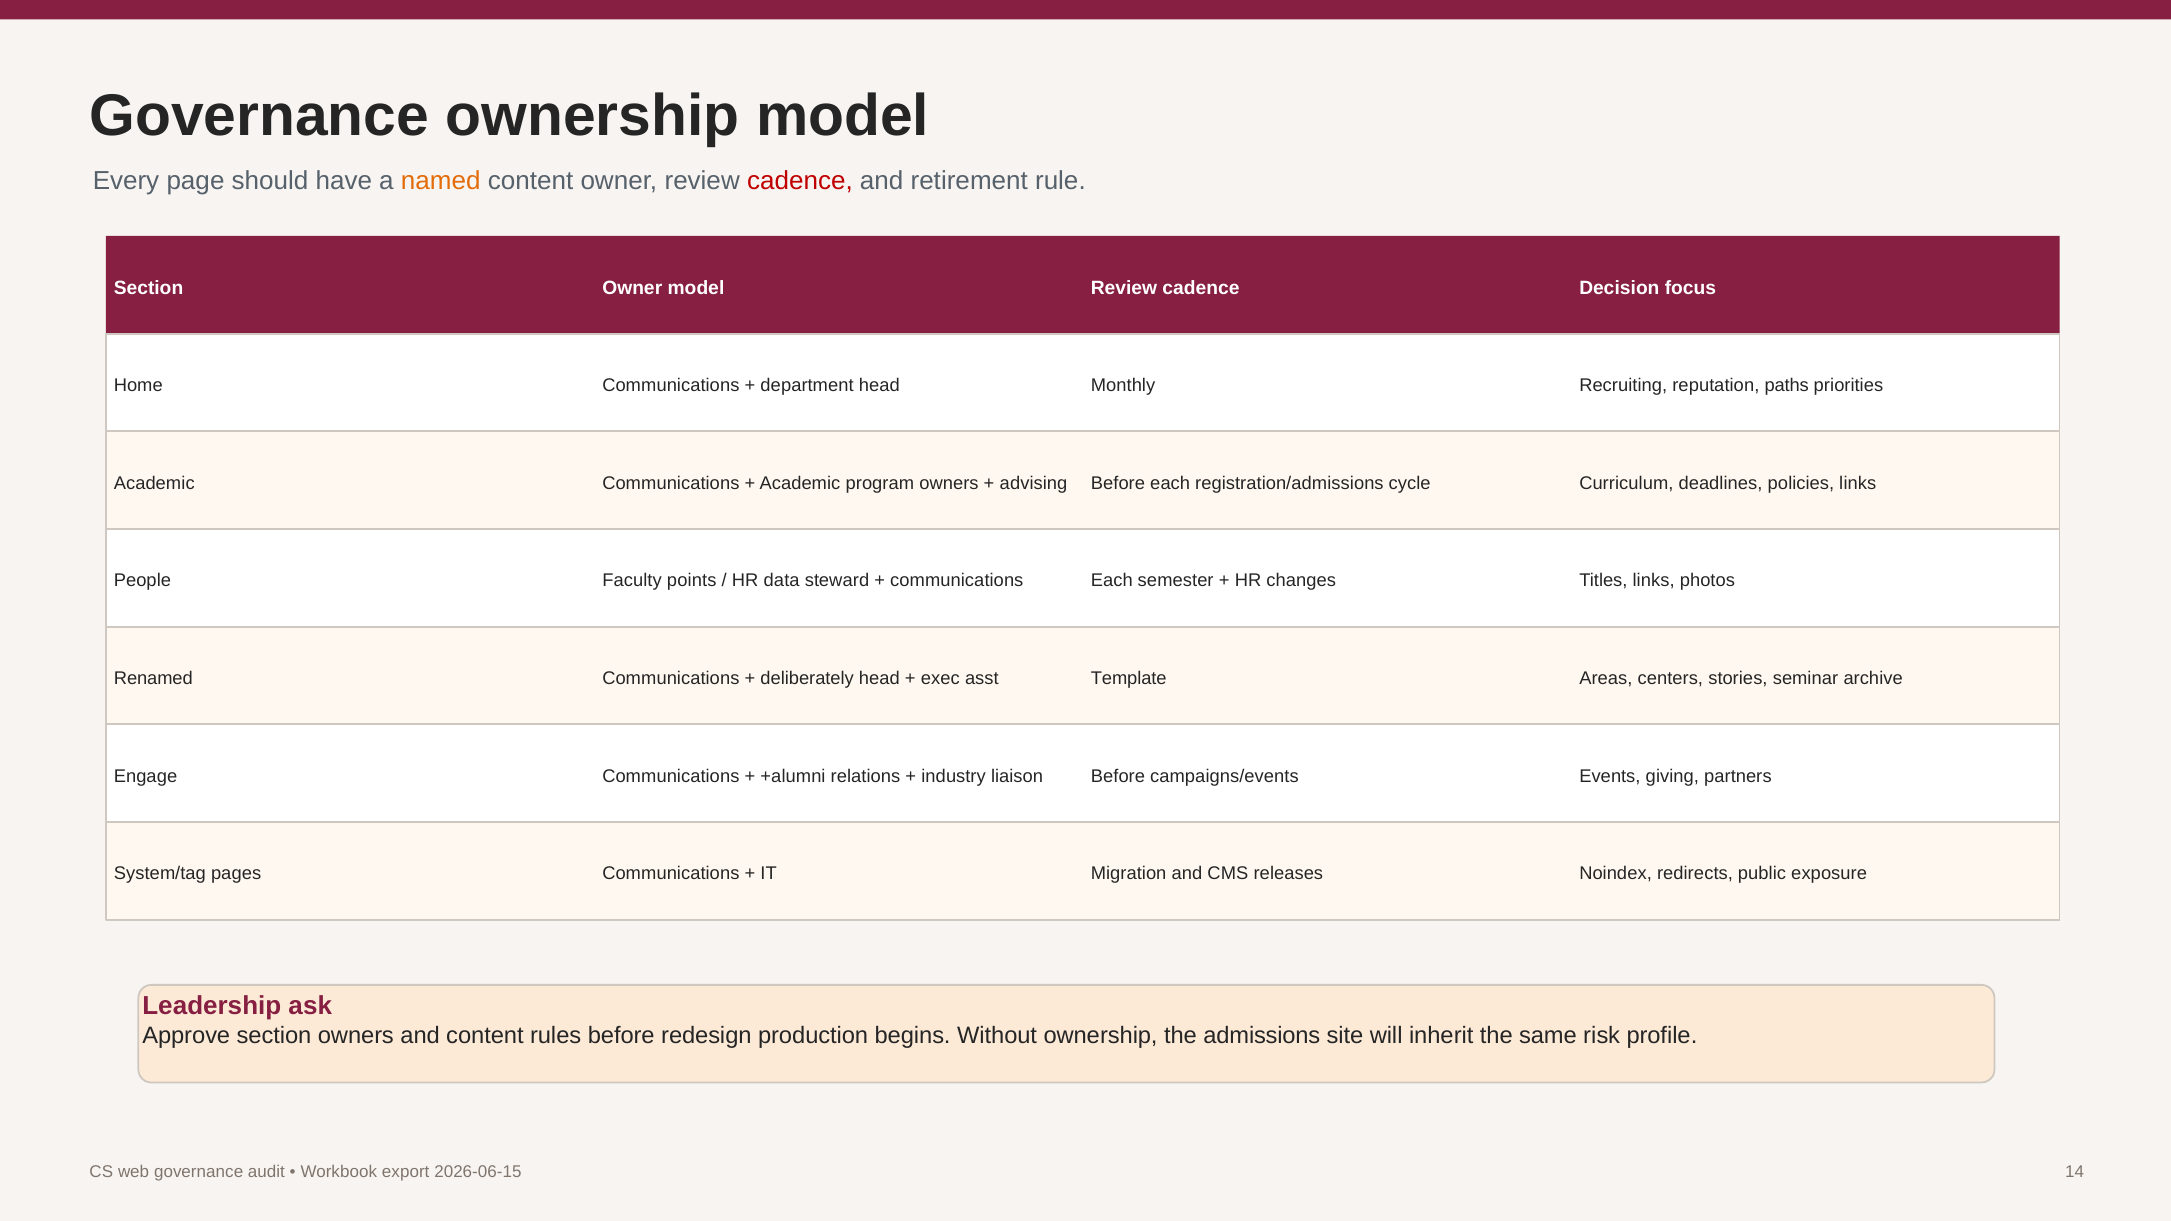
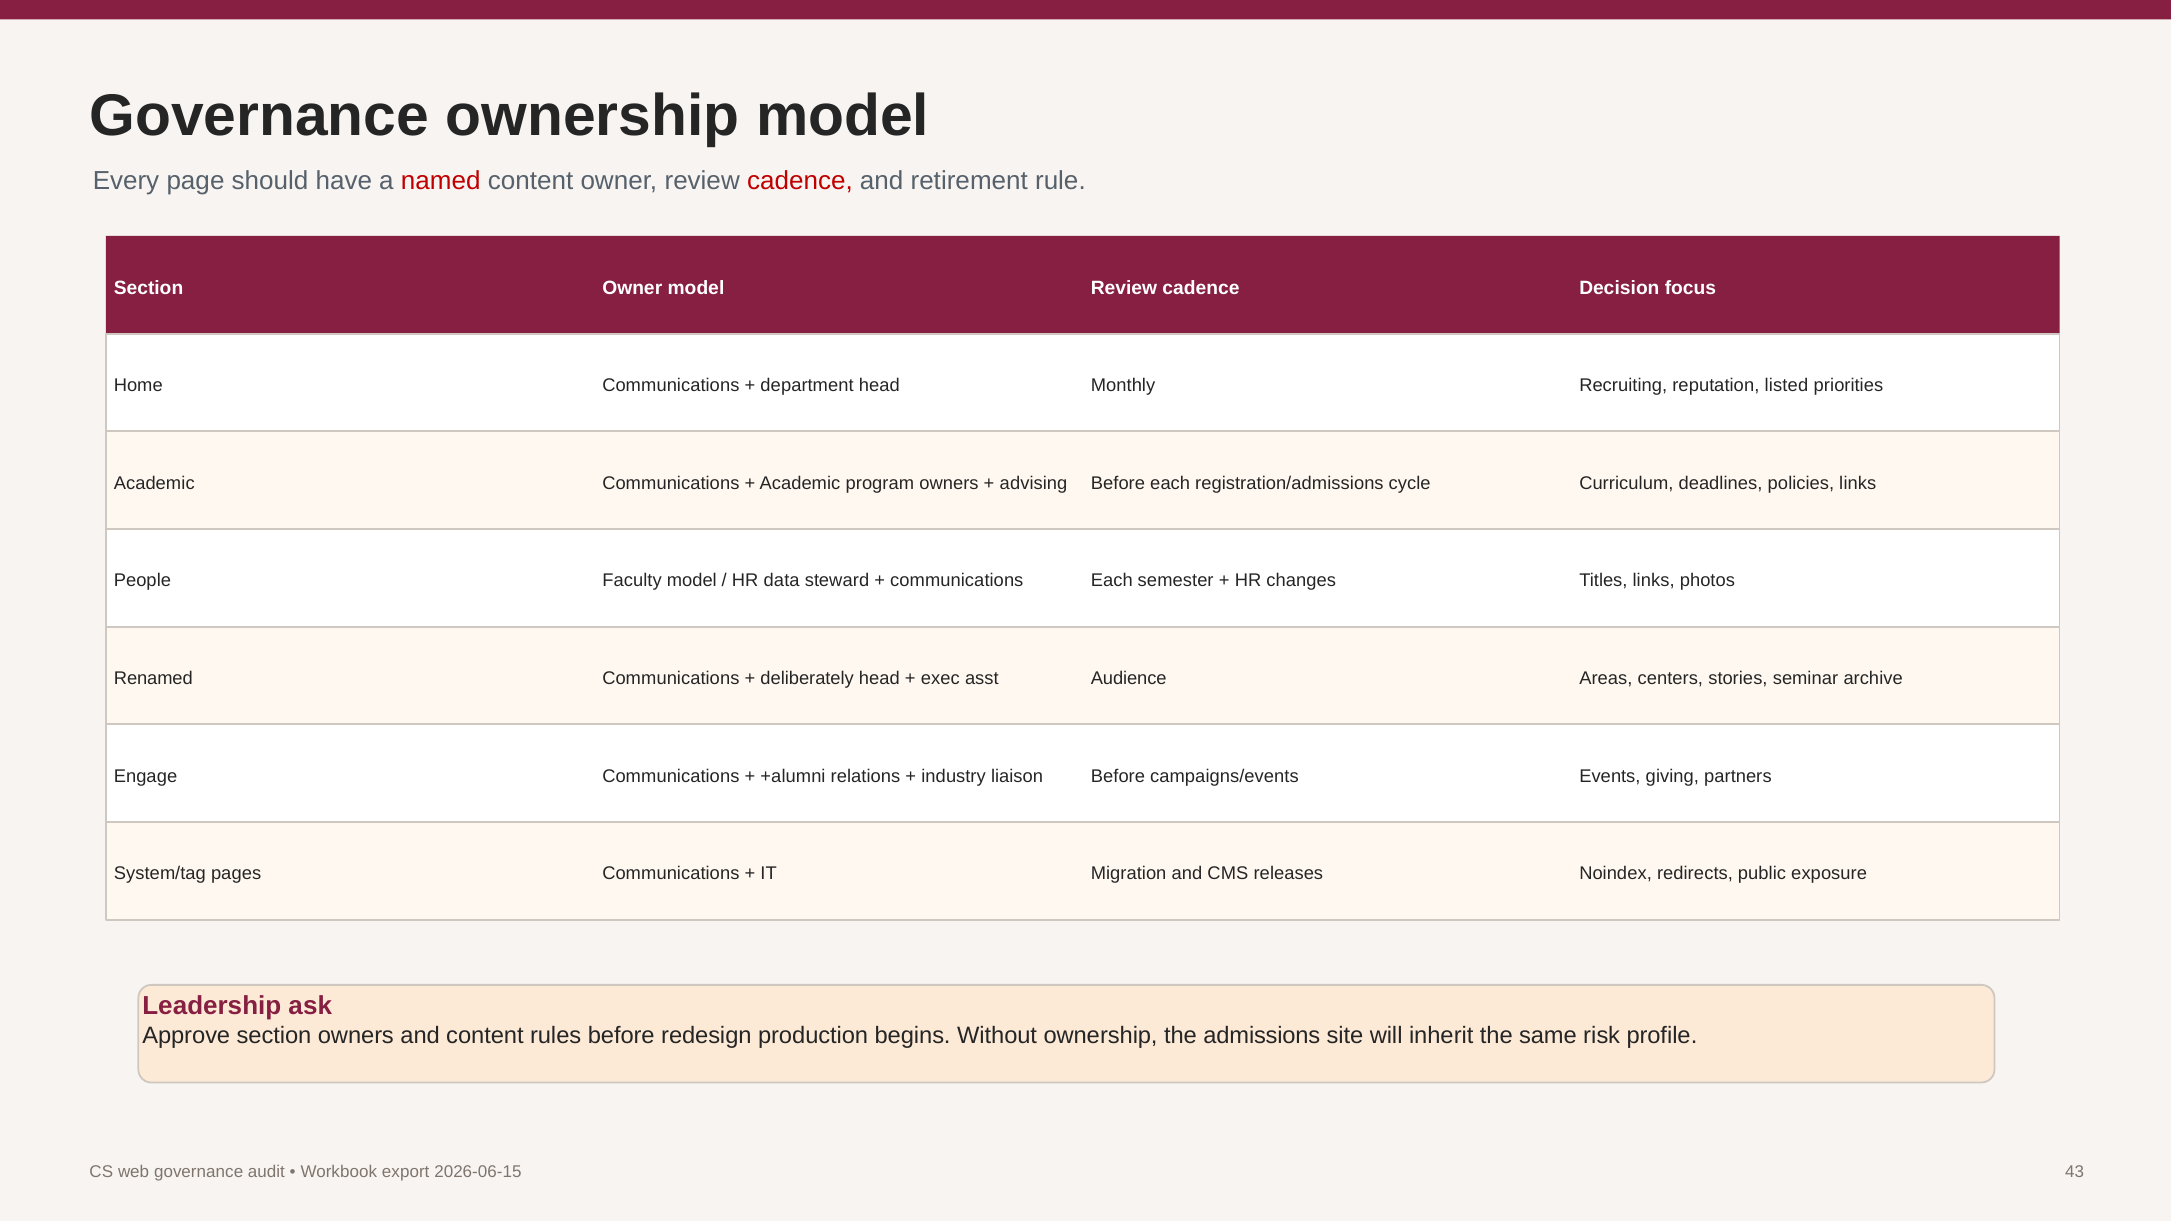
named colour: orange -> red
paths: paths -> listed
Faculty points: points -> model
Template: Template -> Audience
14: 14 -> 43
